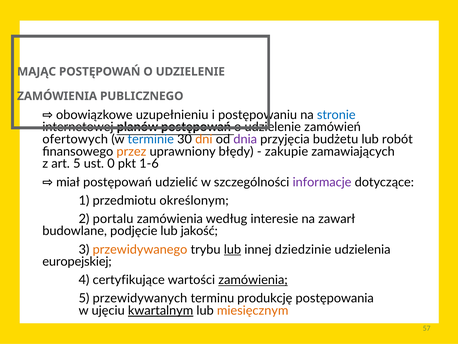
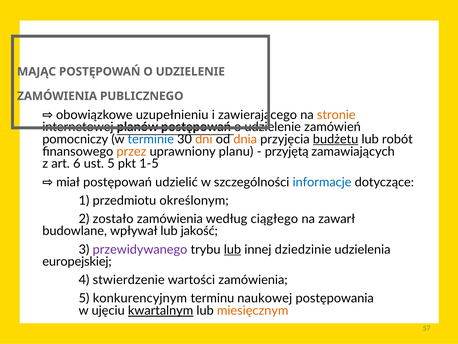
postępowaniu: postępowaniu -> zawierającego
stronie colour: blue -> orange
ofertowych: ofertowych -> pomocniczy
dnia colour: purple -> orange
budżetu underline: none -> present
błędy: błędy -> planu
zakupie: zakupie -> przyjętą
art 5: 5 -> 6
ust 0: 0 -> 5
1-6: 1-6 -> 1-5
informacje colour: purple -> blue
portalu: portalu -> zostało
interesie: interesie -> ciągłego
podjęcie: podjęcie -> wpływał
przewidywanego colour: orange -> purple
certyfikujące: certyfikujące -> stwierdzenie
zamówienia at (253, 280) underline: present -> none
przewidywanych: przewidywanych -> konkurencyjnym
produkcję: produkcję -> naukowej
